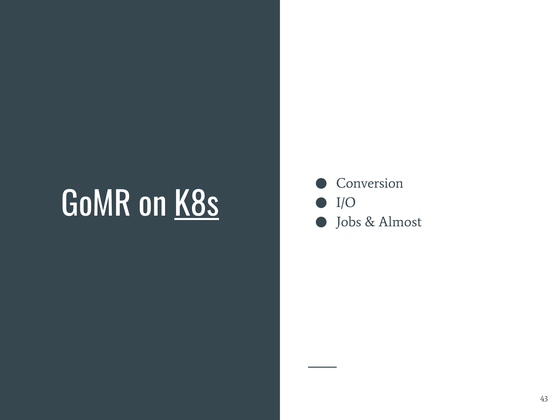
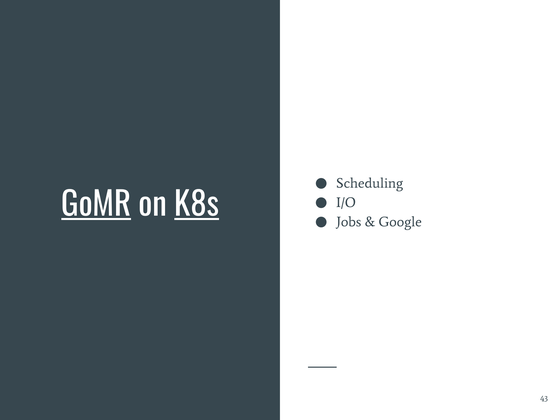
Conversion: Conversion -> Scheduling
GoMR underline: none -> present
Almost: Almost -> Google
